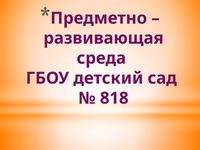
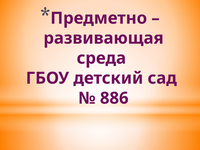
818: 818 -> 886
